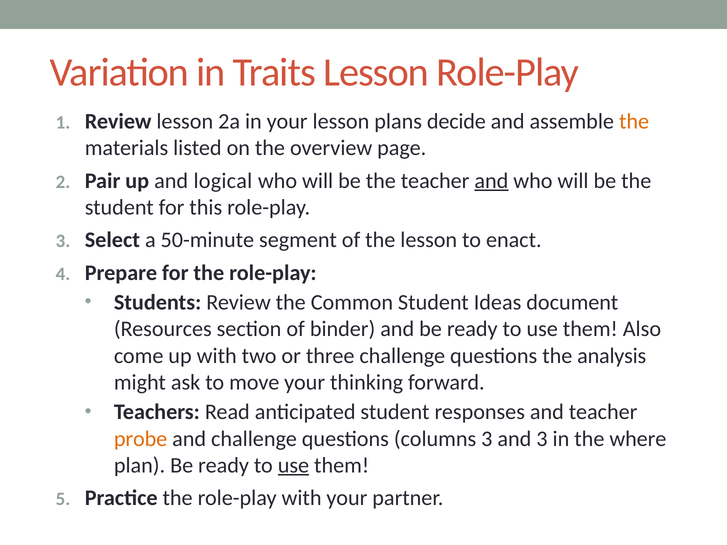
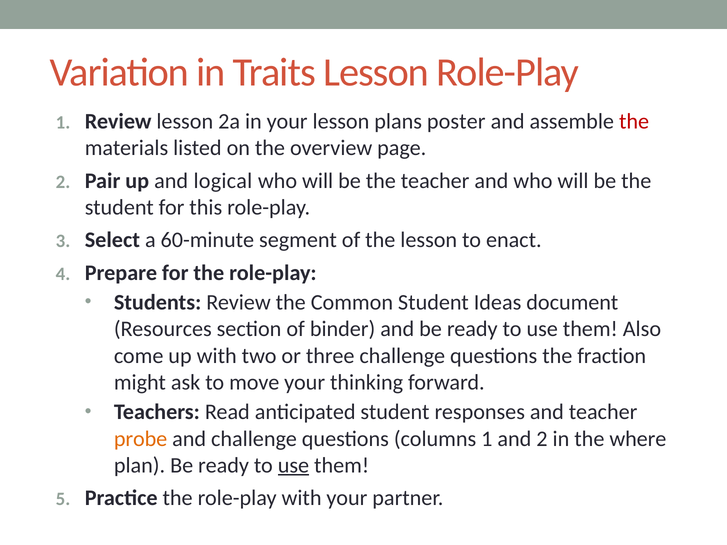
decide: decide -> poster
the at (634, 121) colour: orange -> red
and at (491, 181) underline: present -> none
50-minute: 50-minute -> 60-minute
analysis: analysis -> fraction
columns 3: 3 -> 1
and 3: 3 -> 2
